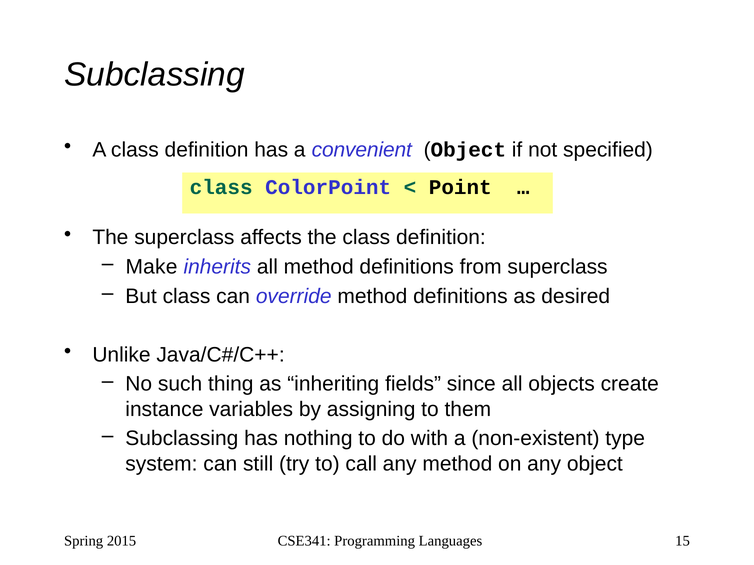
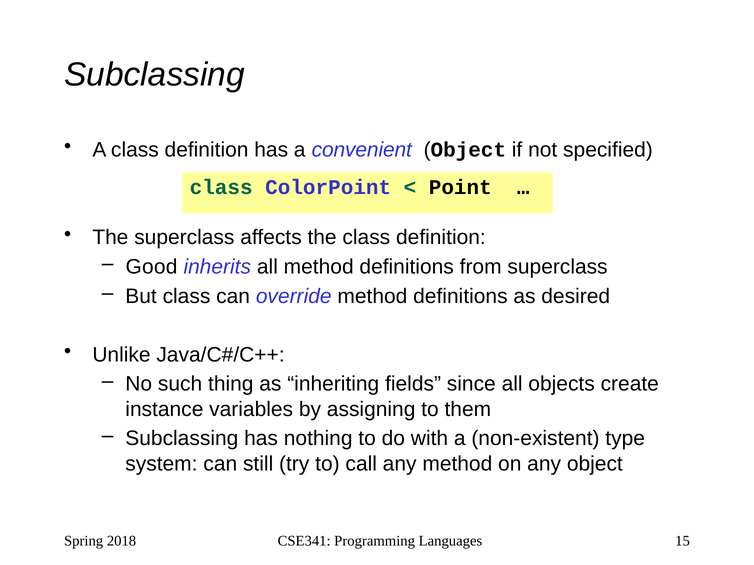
Make: Make -> Good
2015: 2015 -> 2018
